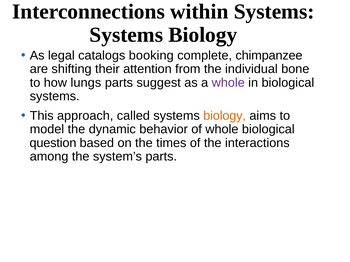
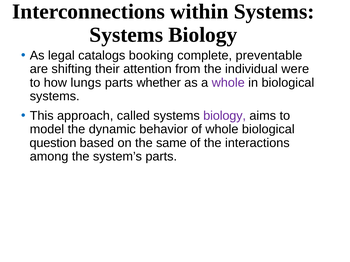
chimpanzee: chimpanzee -> preventable
bone: bone -> were
suggest: suggest -> whether
biology at (225, 116) colour: orange -> purple
times: times -> same
